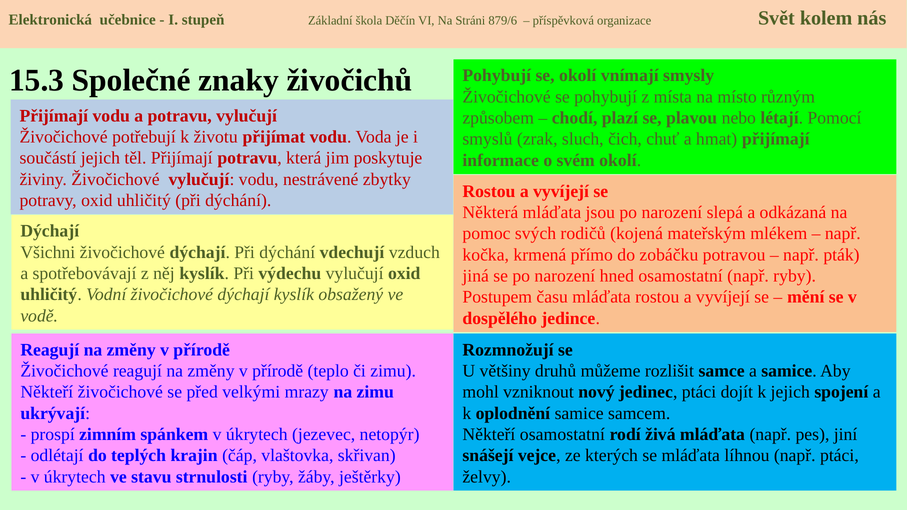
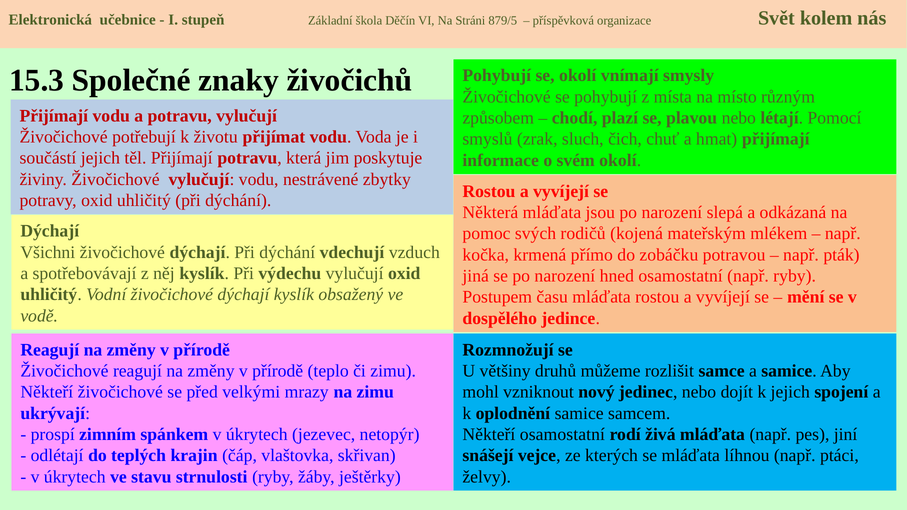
879/6: 879/6 -> 879/5
jedinec ptáci: ptáci -> nebo
